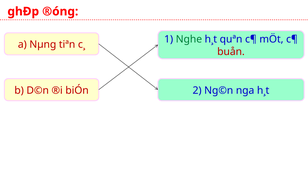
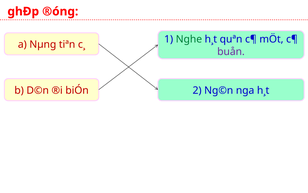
buån colour: red -> purple
